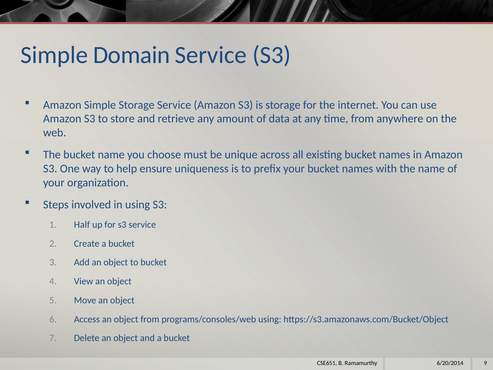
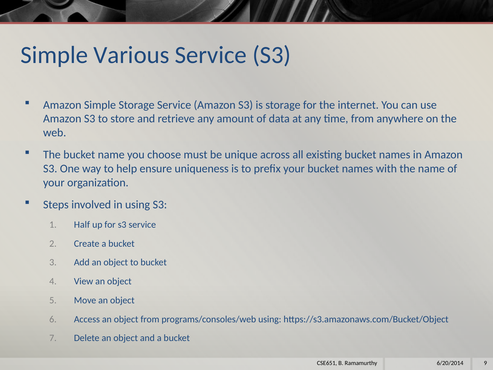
Domain: Domain -> Various
